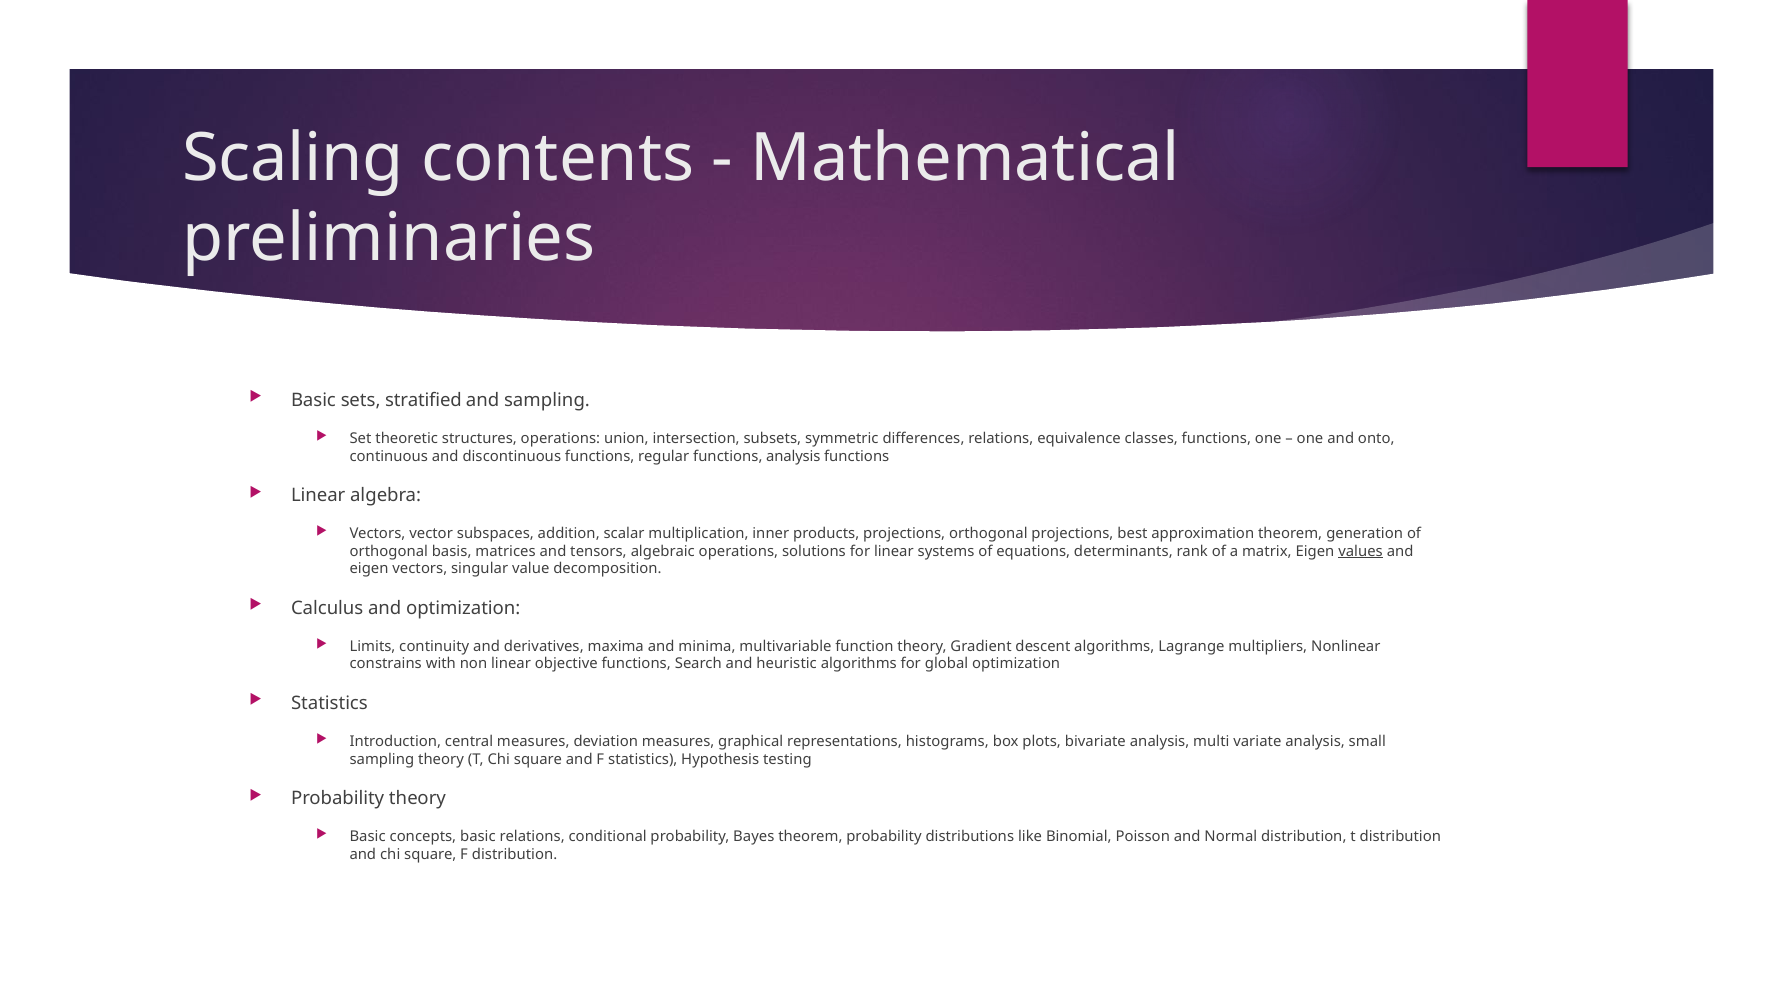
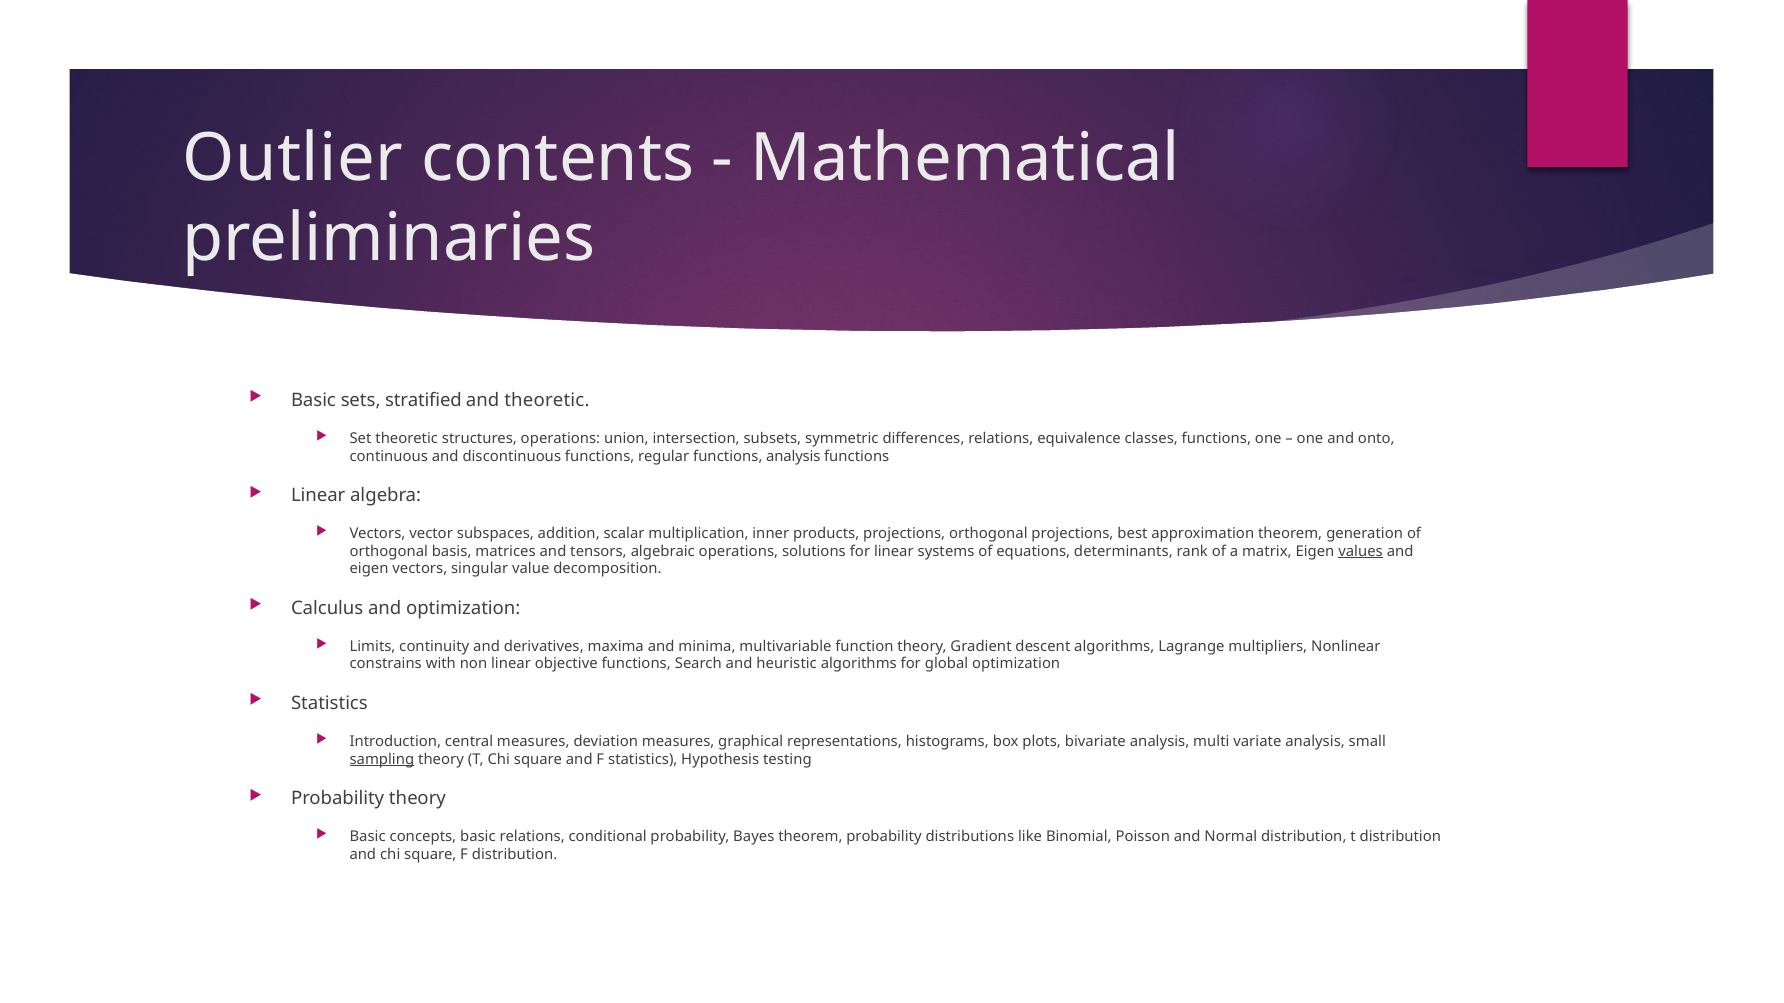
Scaling: Scaling -> Outlier
and sampling: sampling -> theoretic
sampling at (382, 760) underline: none -> present
